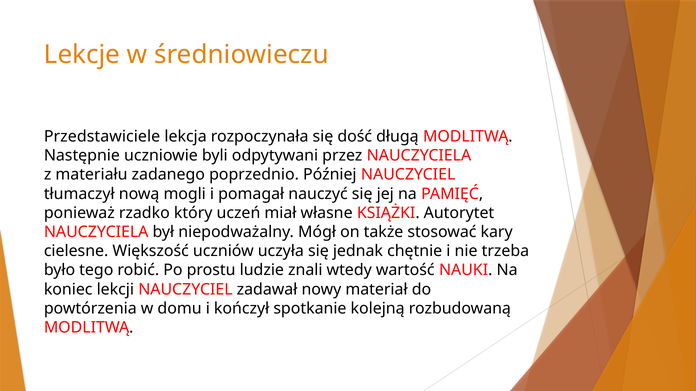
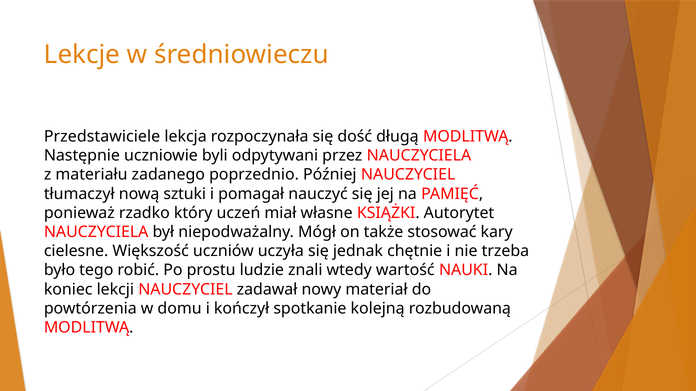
mogli: mogli -> sztuki
